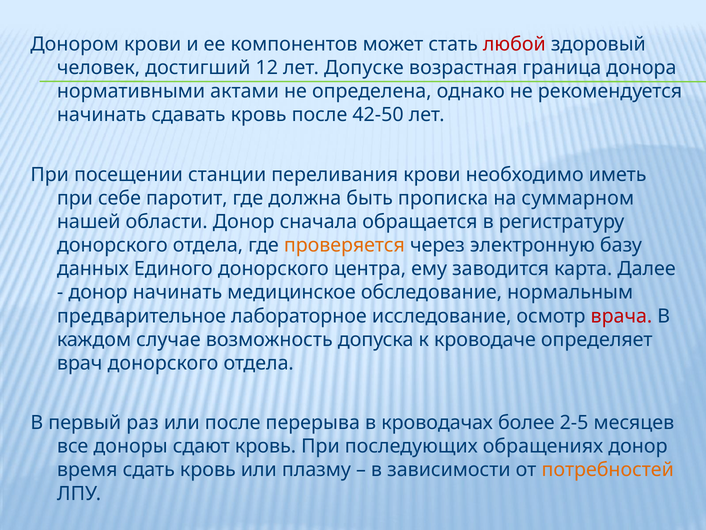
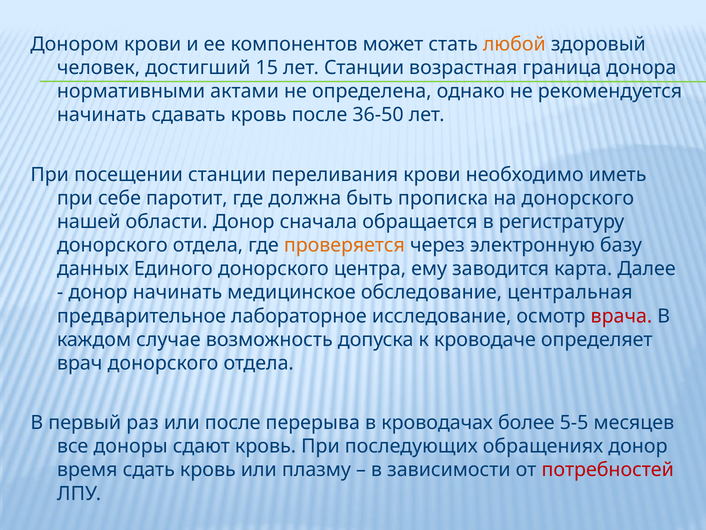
любой colour: red -> orange
12: 12 -> 15
лет Допуске: Допуске -> Станции
42-50: 42-50 -> 36-50
на суммарном: суммарном -> донорского
нормальным: нормальным -> центральная
2-5: 2-5 -> 5-5
потребностей colour: orange -> red
